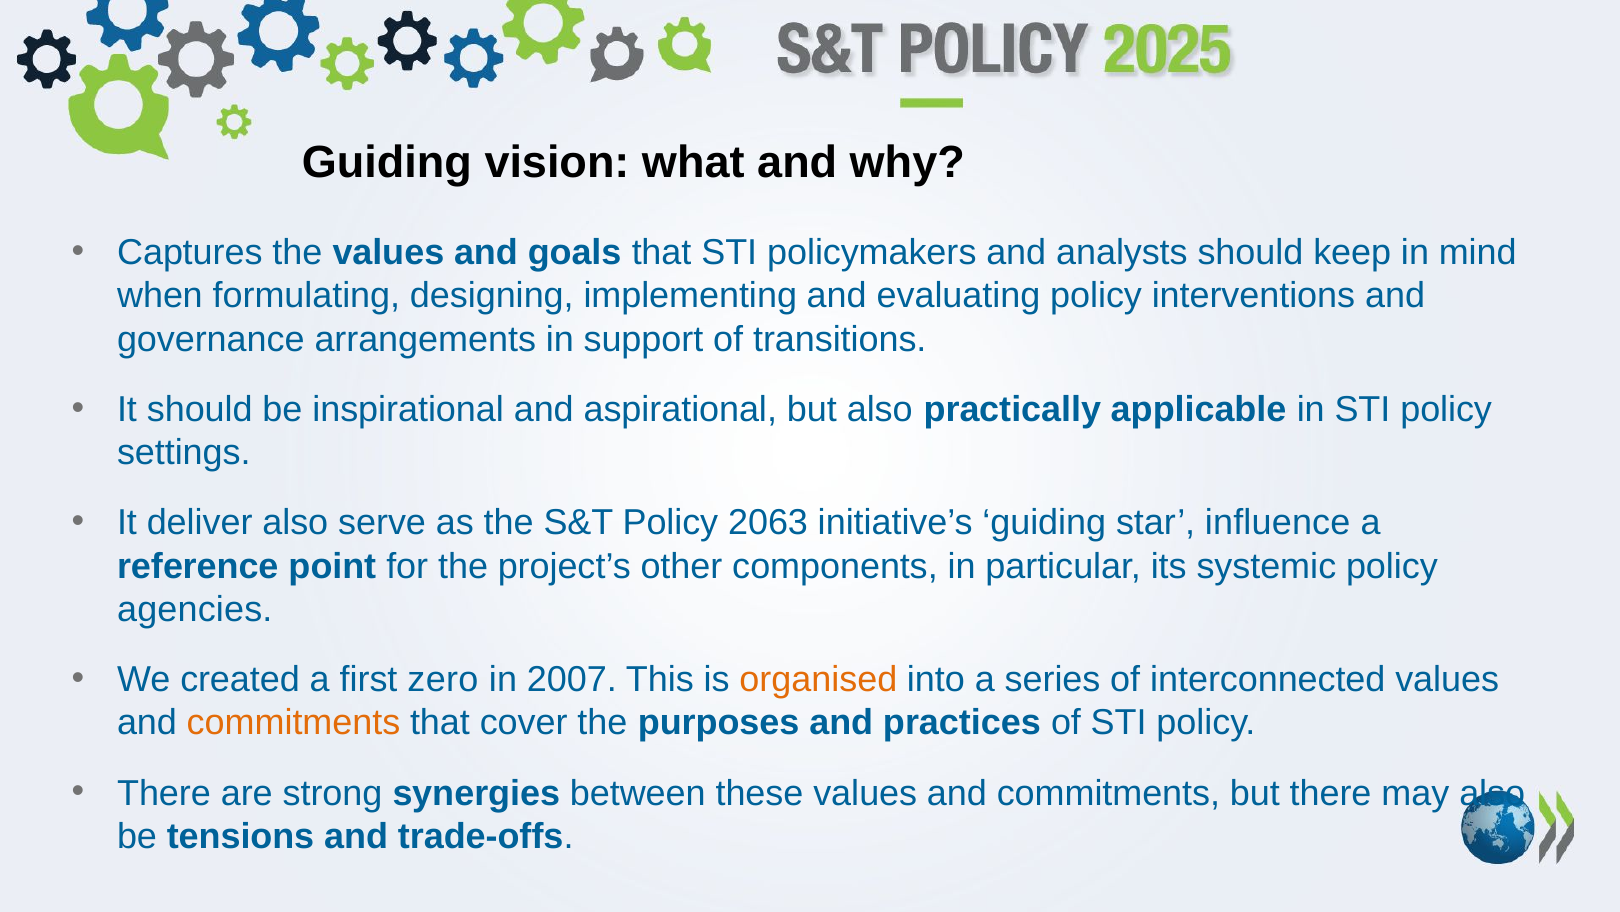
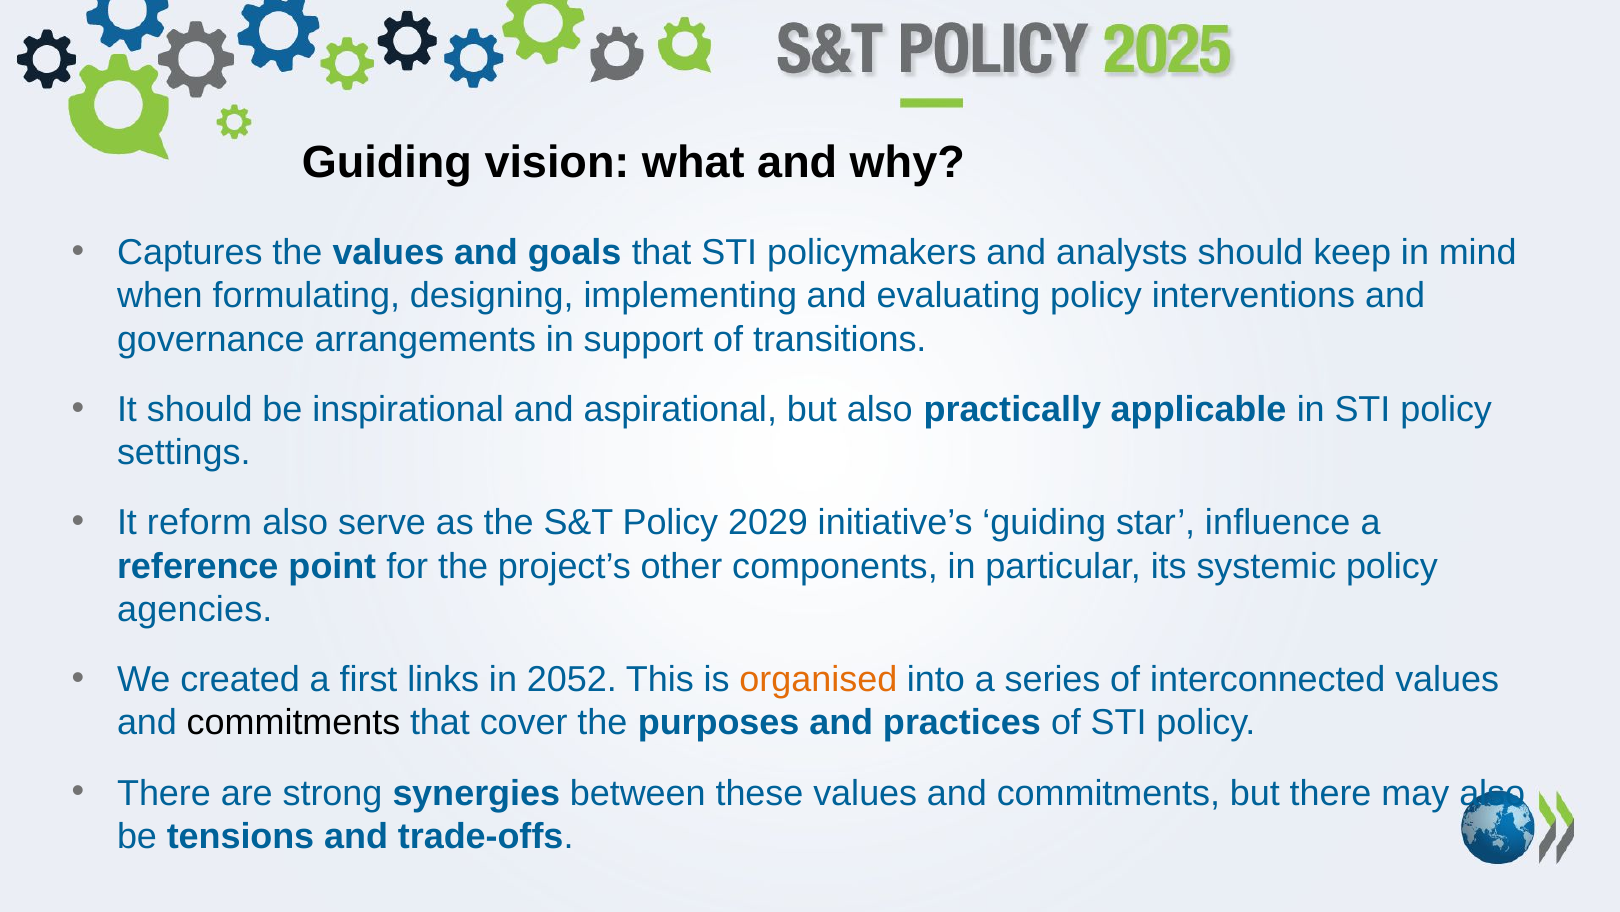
deliver: deliver -> reform
2063: 2063 -> 2029
zero: zero -> links
2007: 2007 -> 2052
commitments at (294, 722) colour: orange -> black
